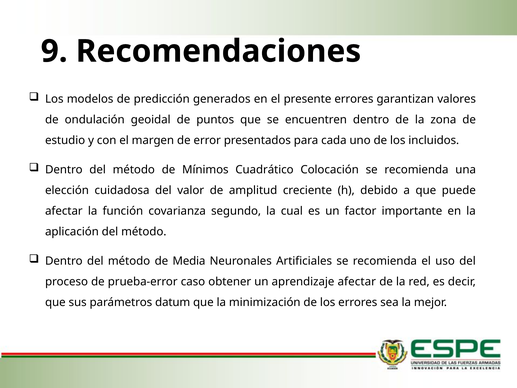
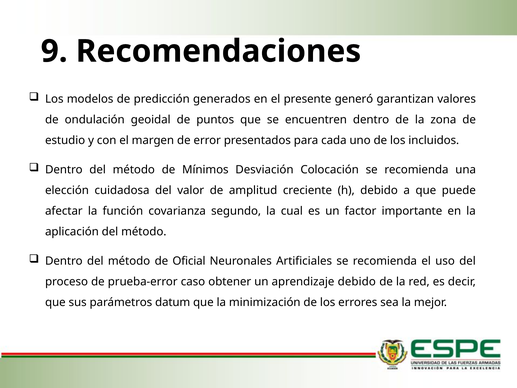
presente errores: errores -> generó
Cuadrático: Cuadrático -> Desviación
Media: Media -> Oficial
aprendizaje afectar: afectar -> debido
